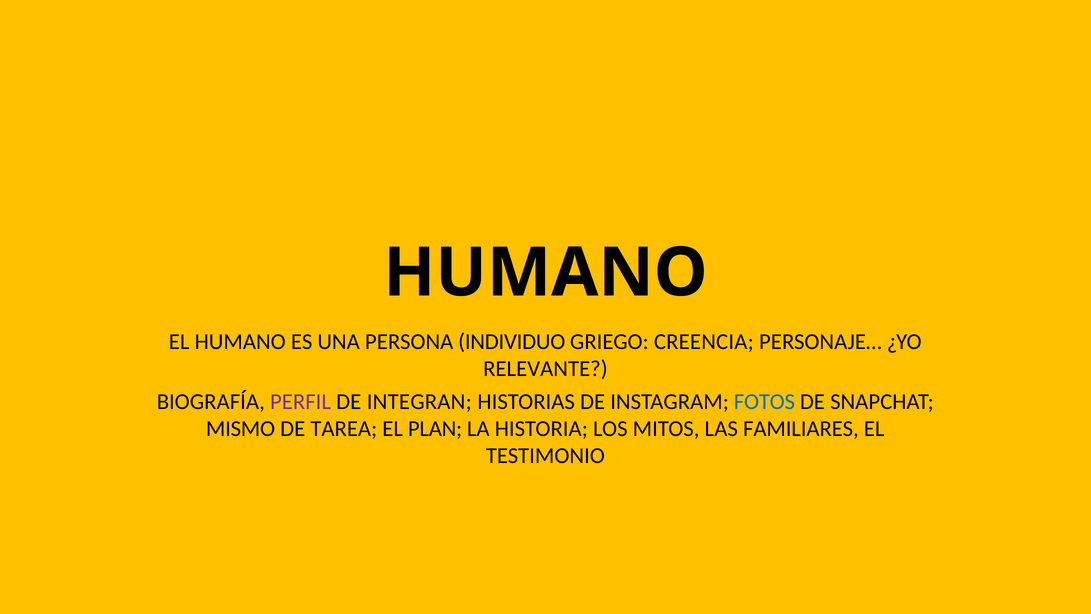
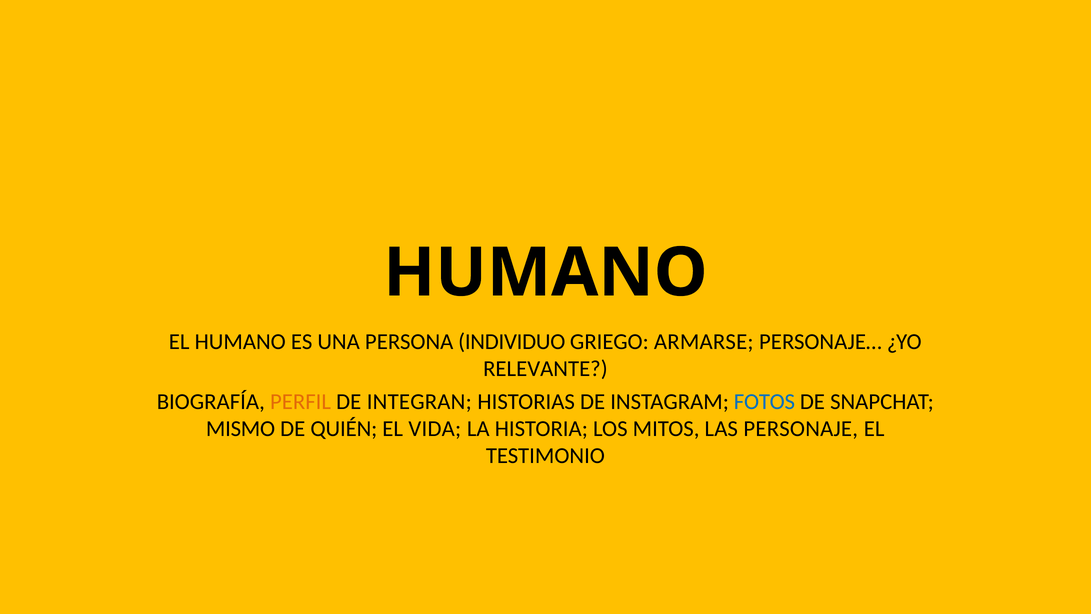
CREENCIA: CREENCIA -> ARMARSE
PERFIL colour: purple -> orange
TAREA: TAREA -> QUIÉN
PLAN: PLAN -> VIDA
FAMILIARES: FAMILIARES -> PERSONAJE
